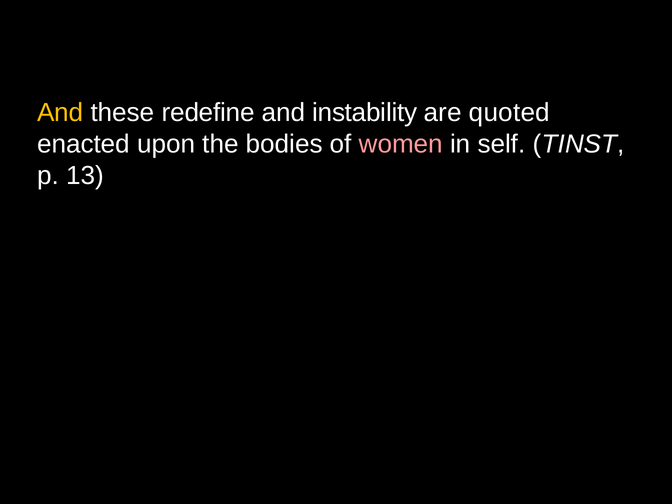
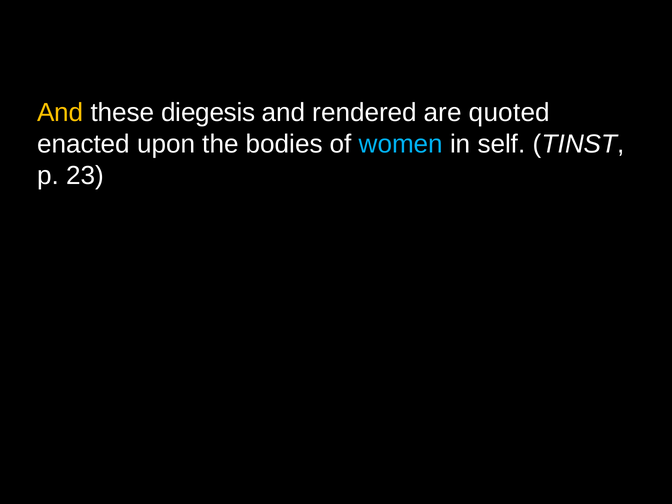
redefine: redefine -> diegesis
instability: instability -> rendered
women colour: pink -> light blue
13: 13 -> 23
